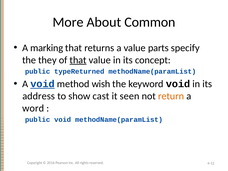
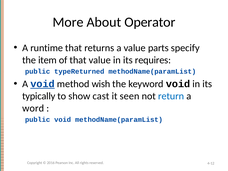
Common: Common -> Operator
marking: marking -> runtime
they: they -> item
that at (78, 60) underline: present -> none
concept: concept -> requires
address: address -> typically
return colour: orange -> blue
